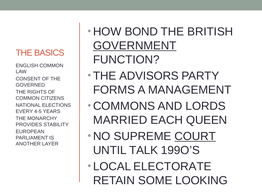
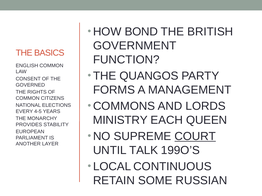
GOVERNMENT underline: present -> none
ADVISORS: ADVISORS -> QUANGOS
MARRIED: MARRIED -> MINISTRY
ELECTORATE: ELECTORATE -> CONTINUOUS
LOOKING: LOOKING -> RUSSIAN
